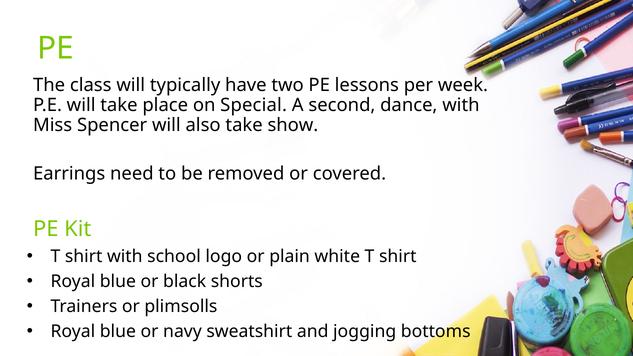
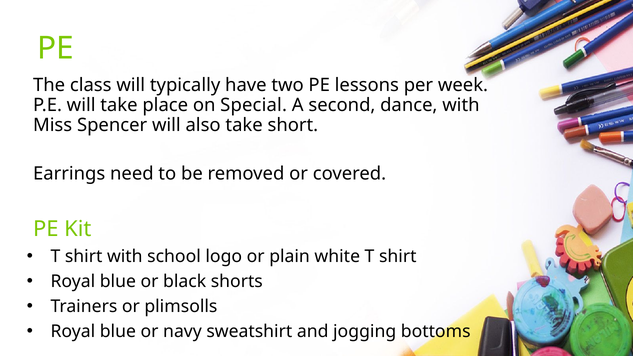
show: show -> short
